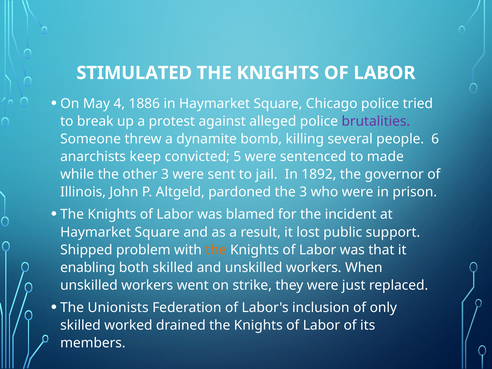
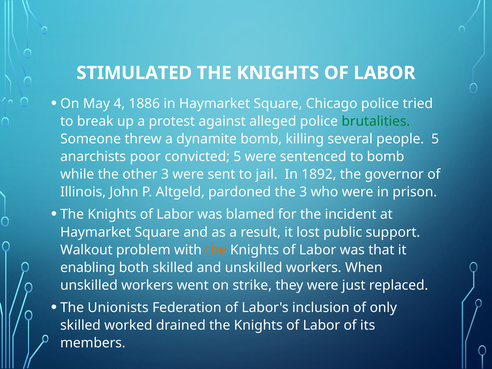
brutalities colour: purple -> green
people 6: 6 -> 5
keep: keep -> poor
to made: made -> bomb
Shipped: Shipped -> Walkout
